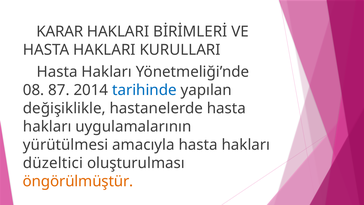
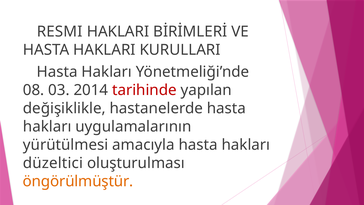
KARAR: KARAR -> RESMI
87: 87 -> 03
tarihinde colour: blue -> red
